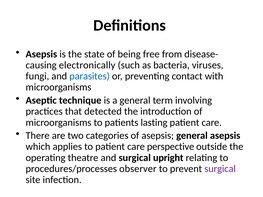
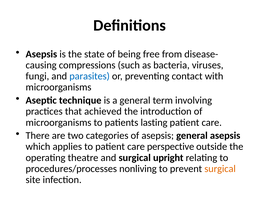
electronically: electronically -> compressions
detected: detected -> achieved
observer: observer -> nonliving
surgical at (220, 169) colour: purple -> orange
